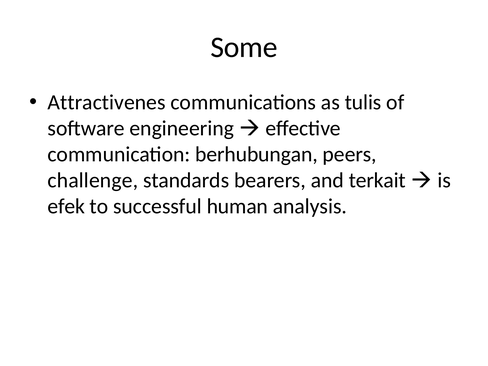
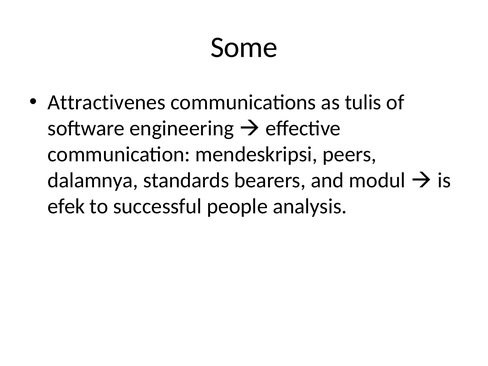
berhubungan: berhubungan -> mendeskripsi
challenge: challenge -> dalamnya
terkait: terkait -> modul
human: human -> people
